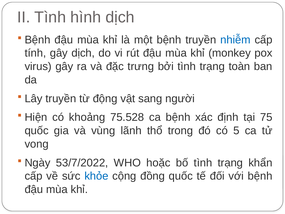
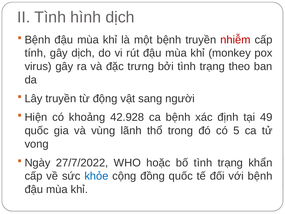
nhiễm colour: blue -> red
toàn: toàn -> theo
75.528: 75.528 -> 42.928
75: 75 -> 49
53/7/2022: 53/7/2022 -> 27/7/2022
